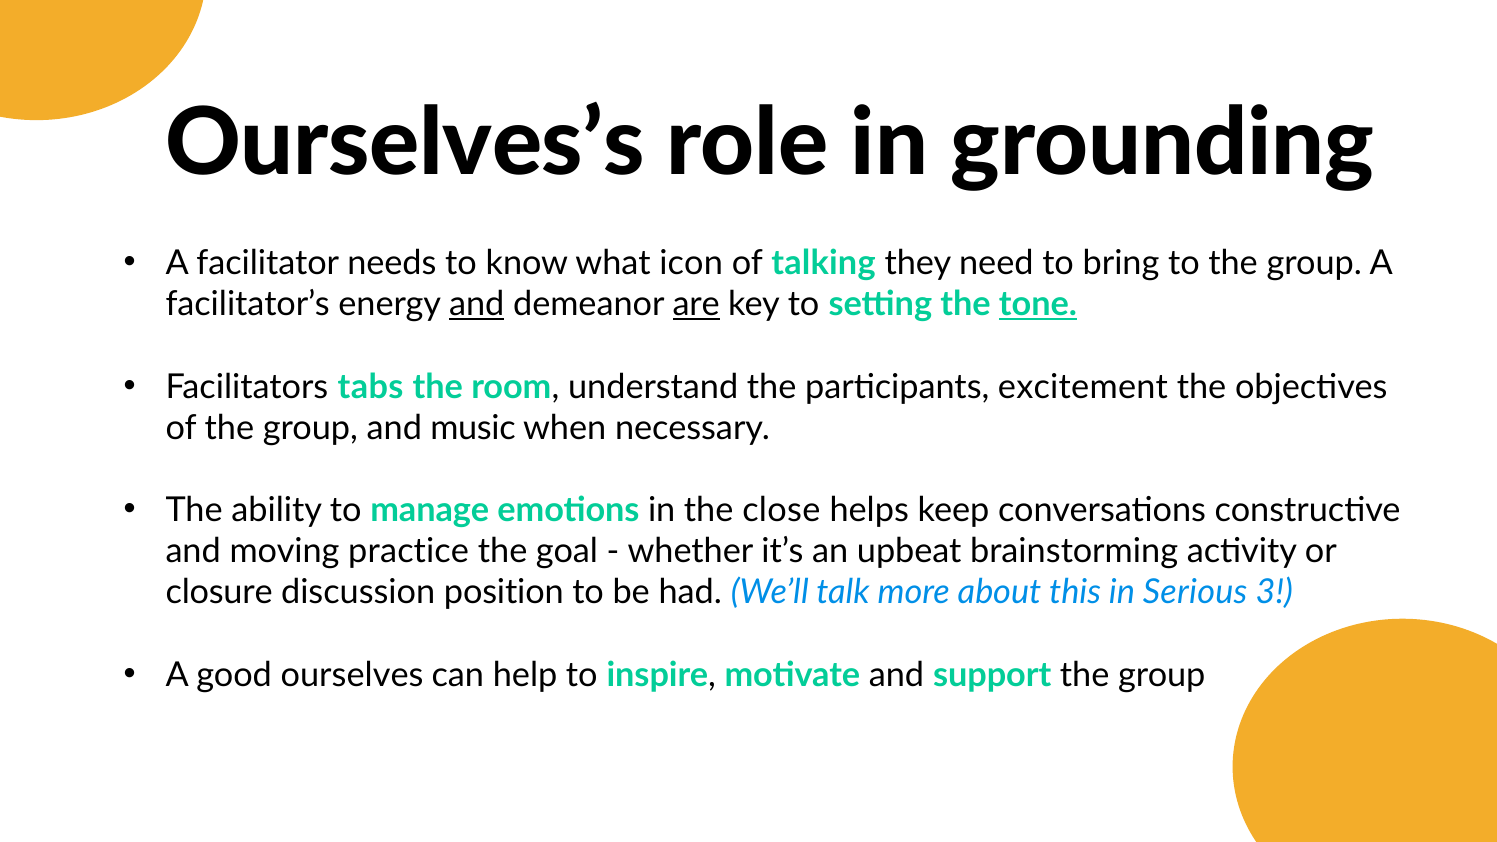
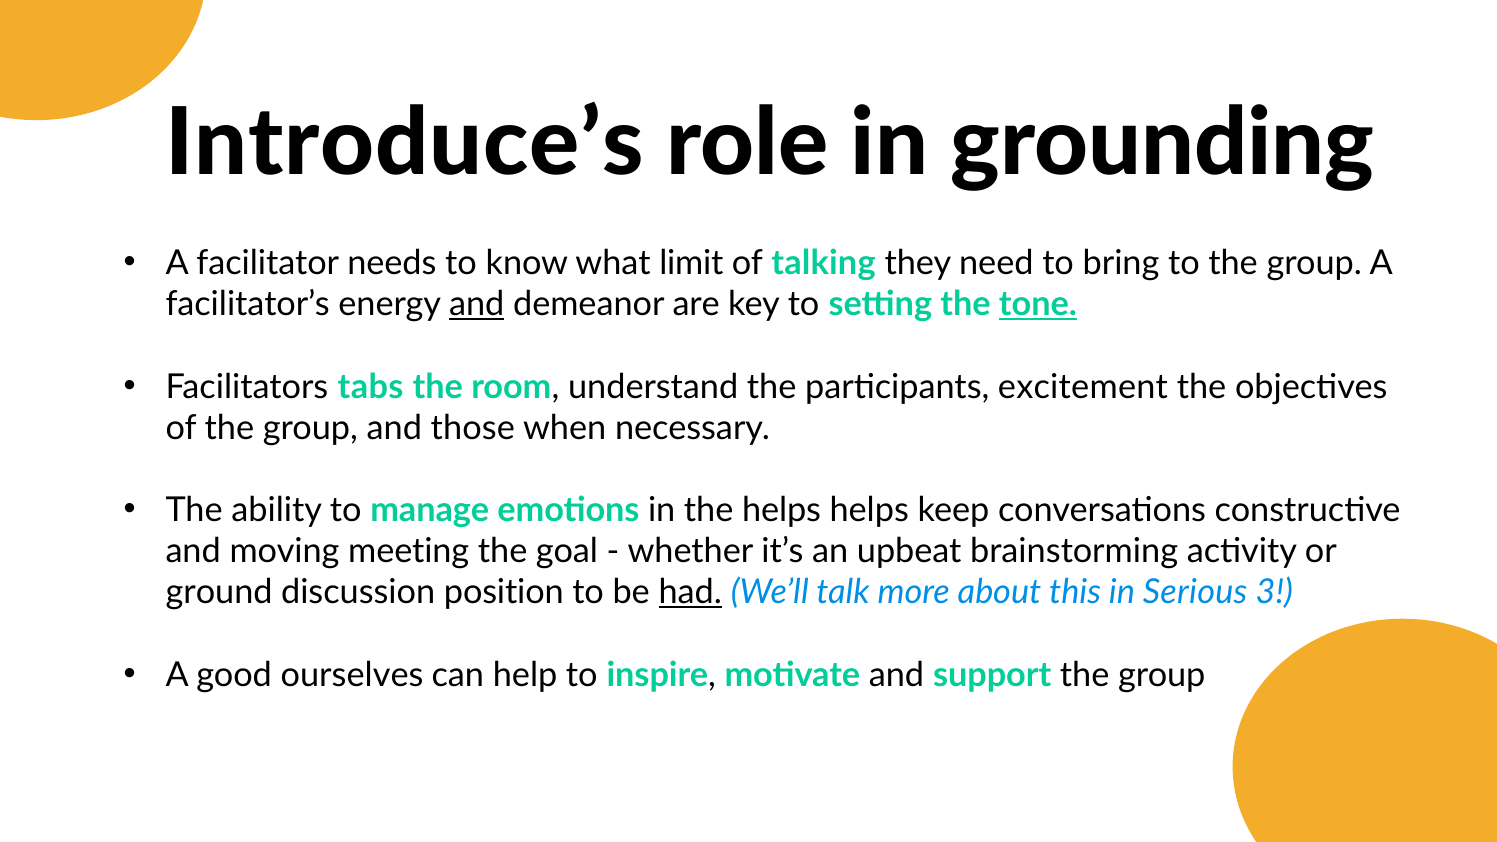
Ourselves’s: Ourselves’s -> Introduce’s
icon: icon -> limit
are underline: present -> none
music: music -> those
the close: close -> helps
practice: practice -> meeting
closure: closure -> ground
had underline: none -> present
